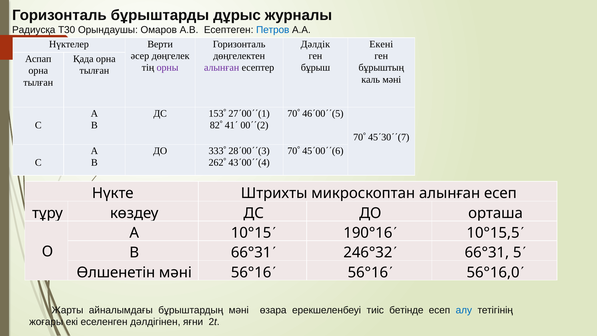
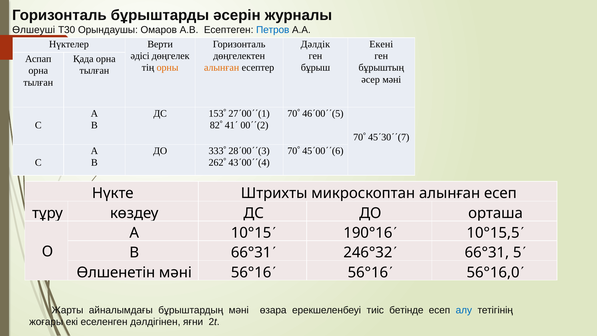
дұрыс: дұрыс -> әсерін
Радиусқа: Радиусқа -> Өлшеуші
әсер: әсер -> әдісі
орны colour: purple -> orange
алынған at (222, 68) colour: purple -> orange
каль: каль -> әсер
